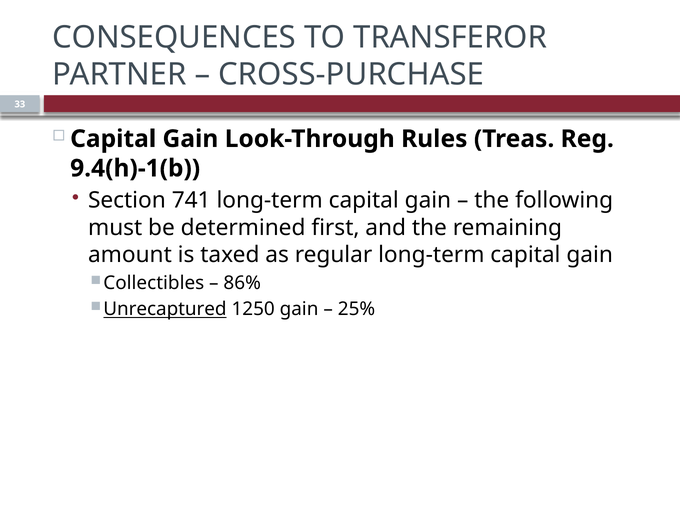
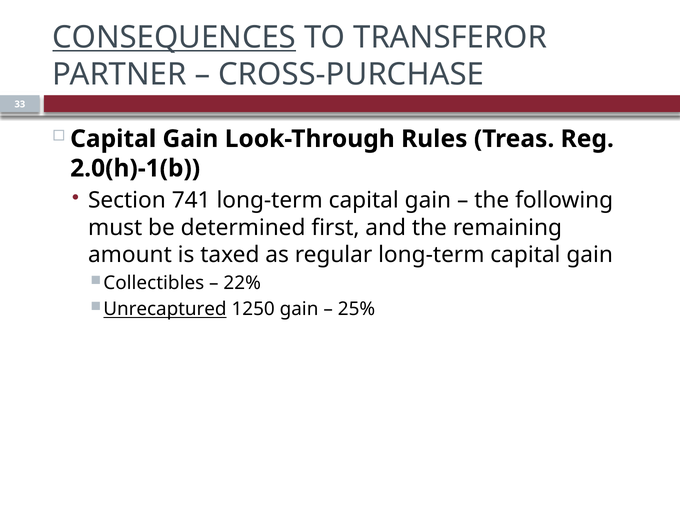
CONSEQUENCES underline: none -> present
9.4(h)-1(b: 9.4(h)-1(b -> 2.0(h)-1(b
86%: 86% -> 22%
